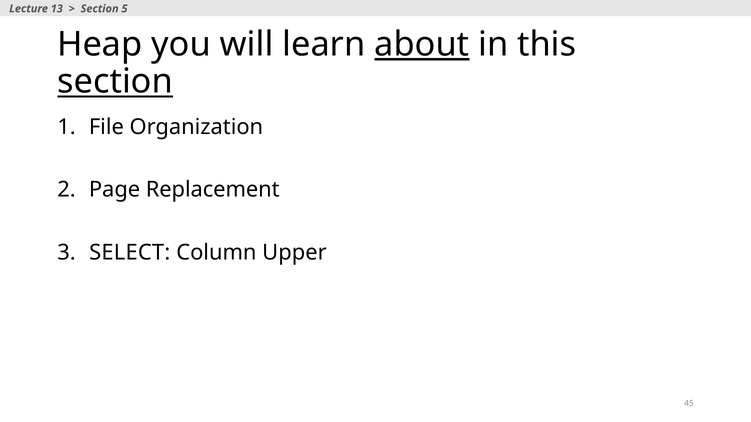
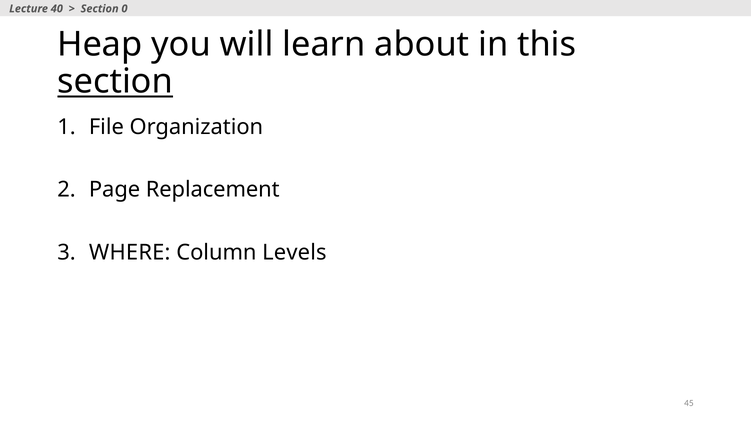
13: 13 -> 40
5: 5 -> 0
about underline: present -> none
SELECT: SELECT -> WHERE
Upper: Upper -> Levels
